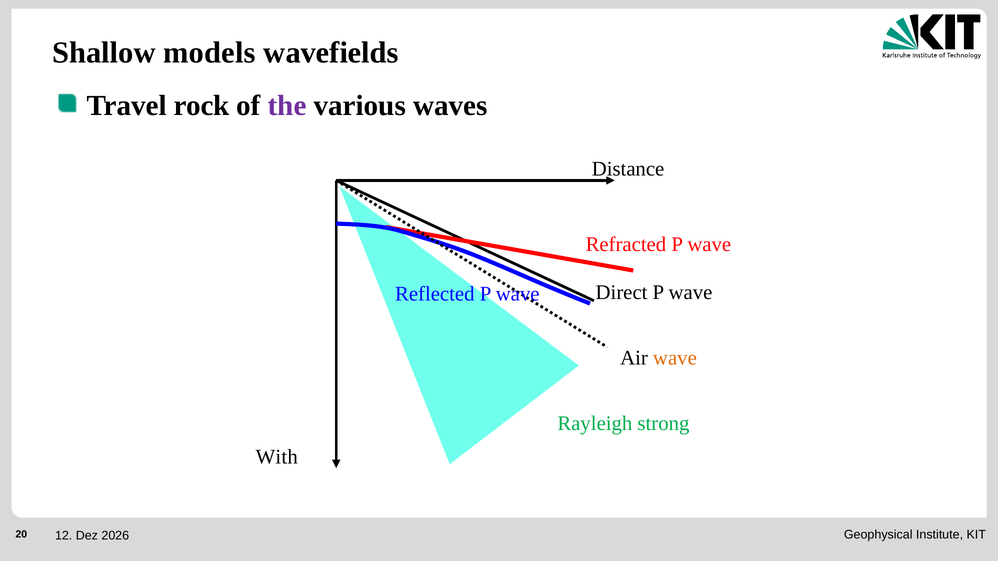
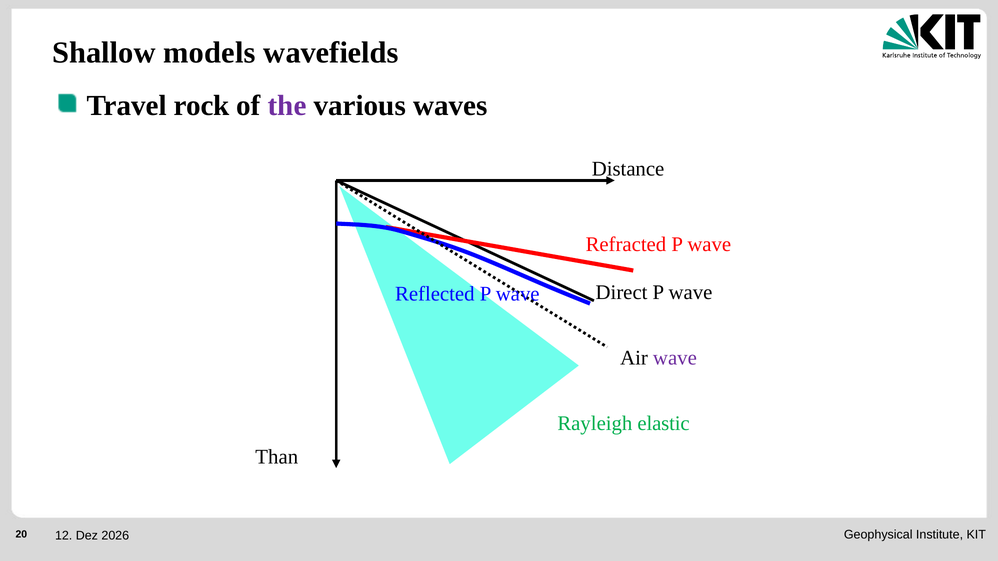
wave at (675, 358) colour: orange -> purple
strong: strong -> elastic
With: With -> Than
